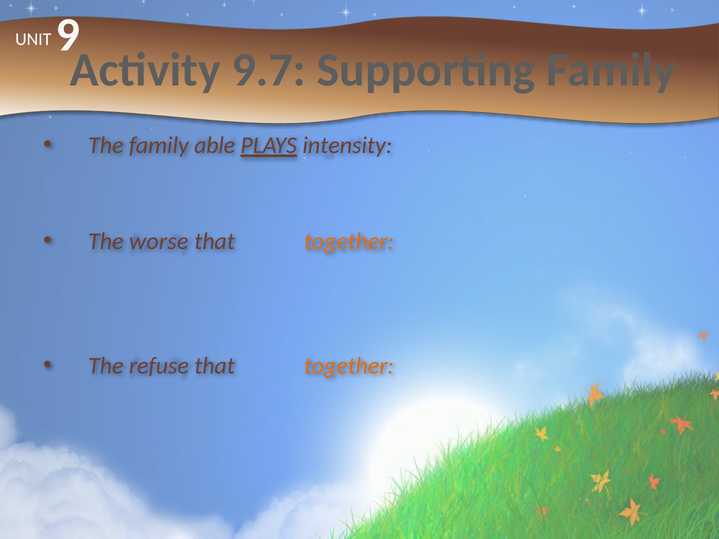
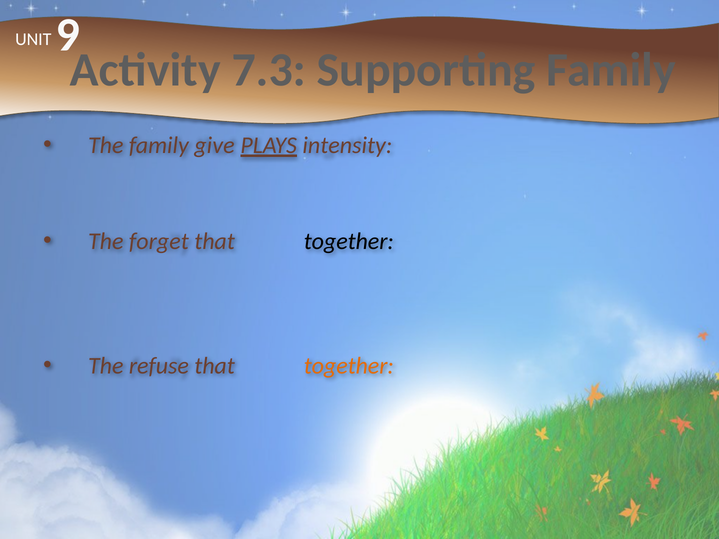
9.7: 9.7 -> 7.3
able: able -> give
worse: worse -> forget
together at (349, 241) colour: orange -> black
